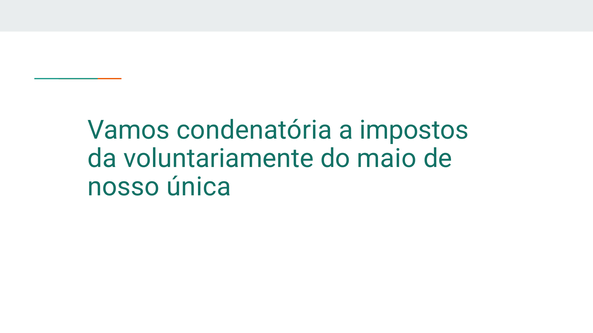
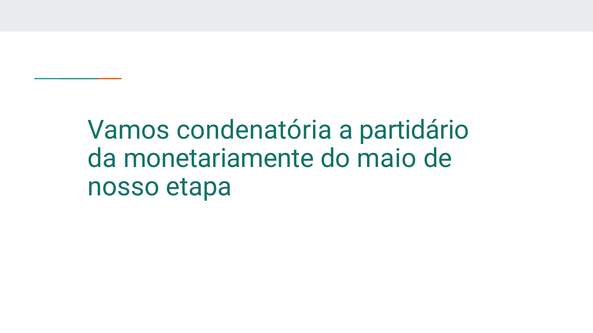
impostos: impostos -> partidário
voluntariamente: voluntariamente -> monetariamente
única: única -> etapa
